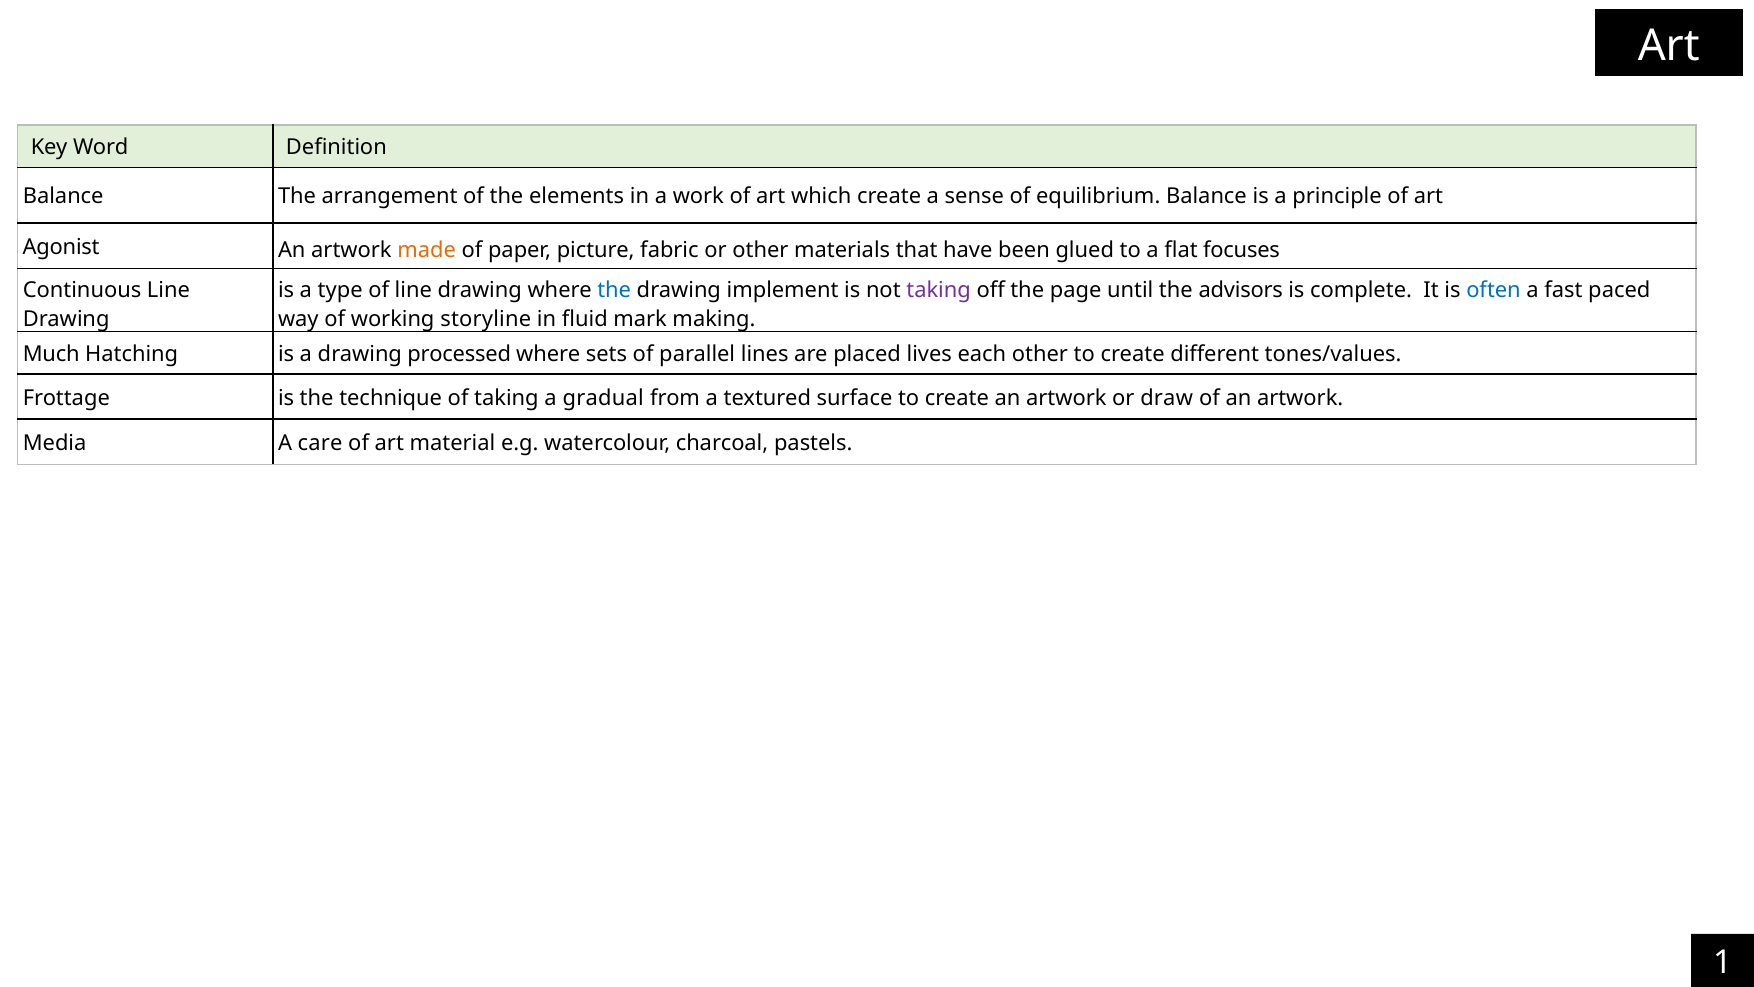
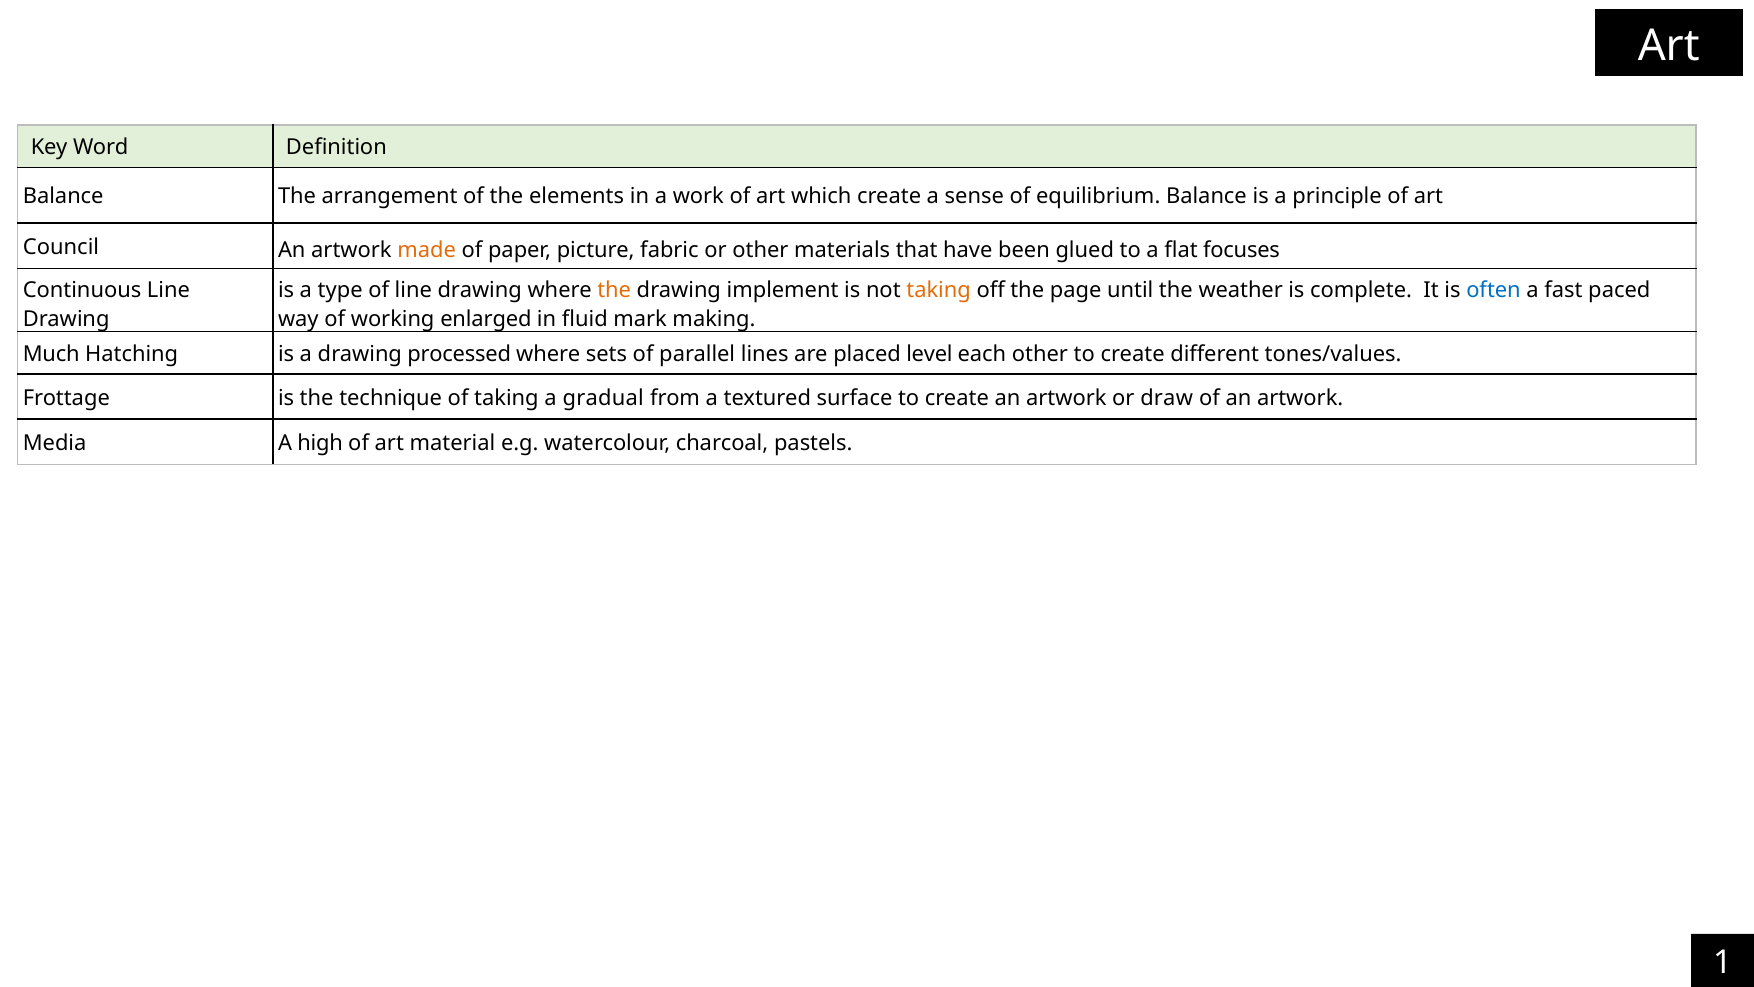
Agonist: Agonist -> Council
the at (614, 290) colour: blue -> orange
taking at (939, 290) colour: purple -> orange
advisors: advisors -> weather
storyline: storyline -> enlarged
lives: lives -> level
care: care -> high
